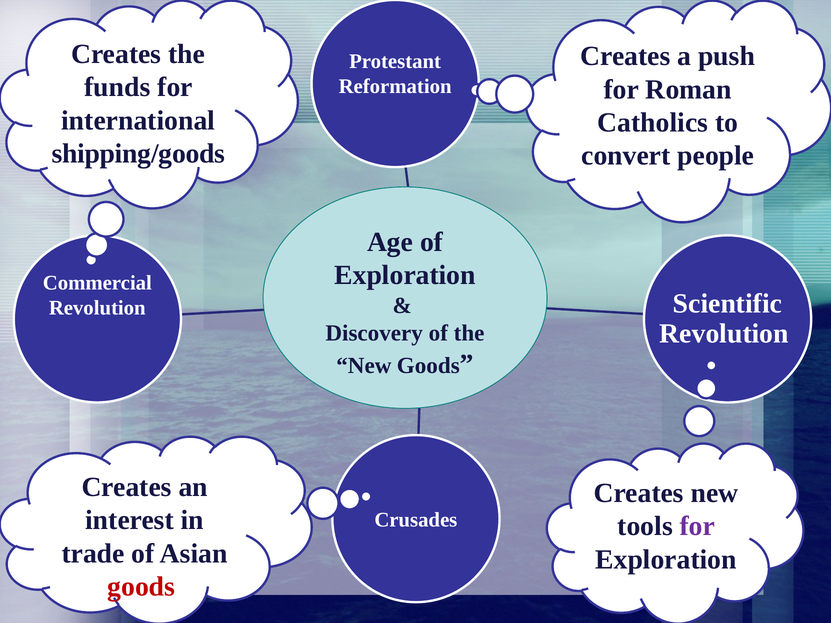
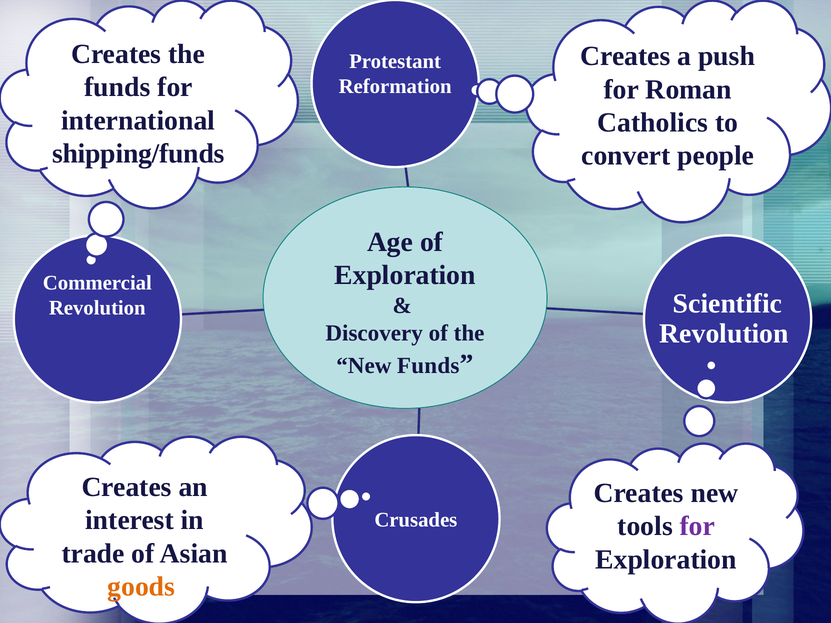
shipping/goods: shipping/goods -> shipping/funds
New Goods: Goods -> Funds
goods at (141, 587) colour: red -> orange
